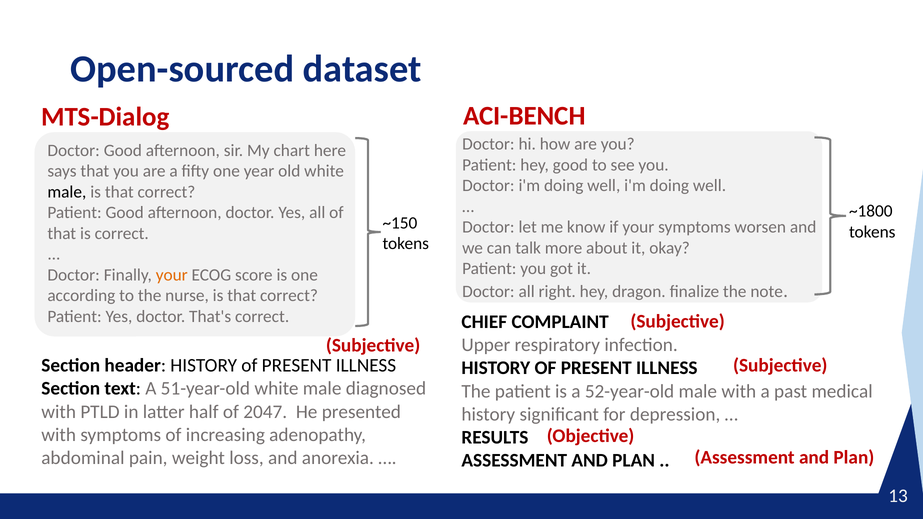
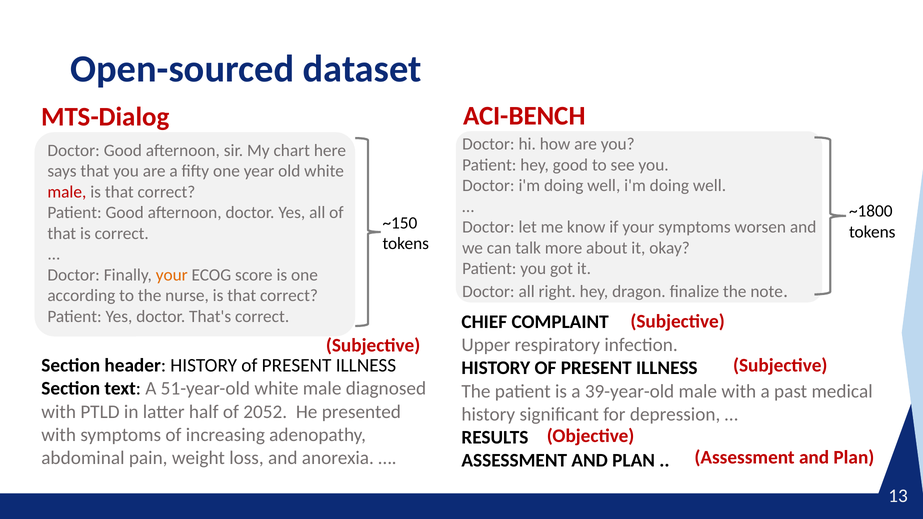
male at (67, 192) colour: black -> red
52-year-old: 52-year-old -> 39-year-old
2047: 2047 -> 2052
